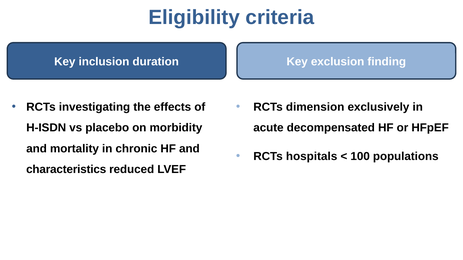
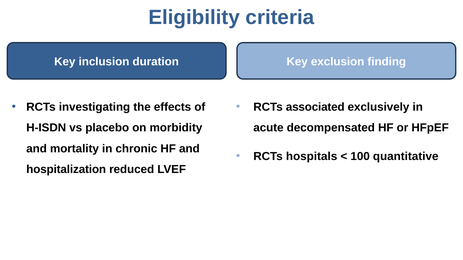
dimension: dimension -> associated
populations: populations -> quantitative
characteristics: characteristics -> hospitalization
